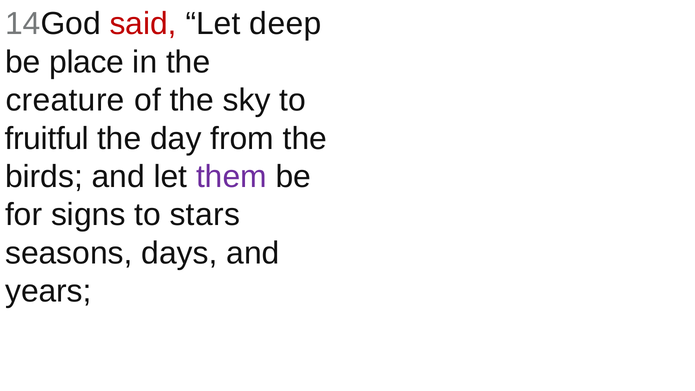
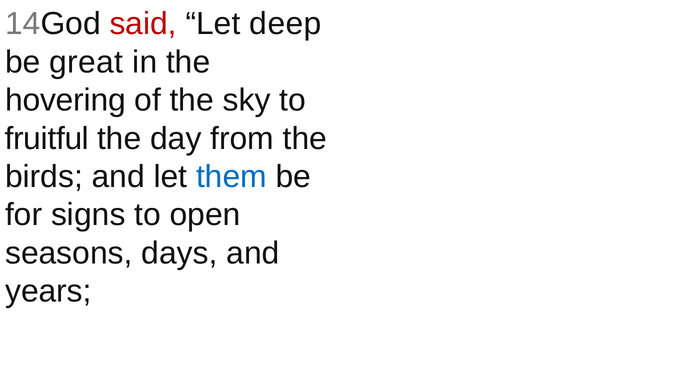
place: place -> great
creature: creature -> hovering
them colour: purple -> blue
stars: stars -> open
